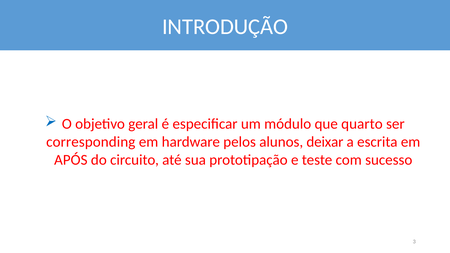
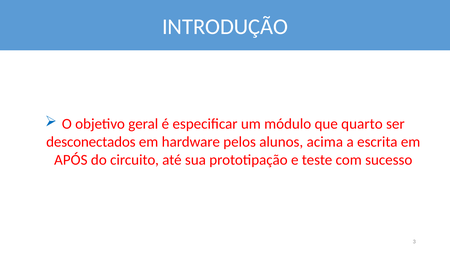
corresponding: corresponding -> desconectados
deixar: deixar -> acima
